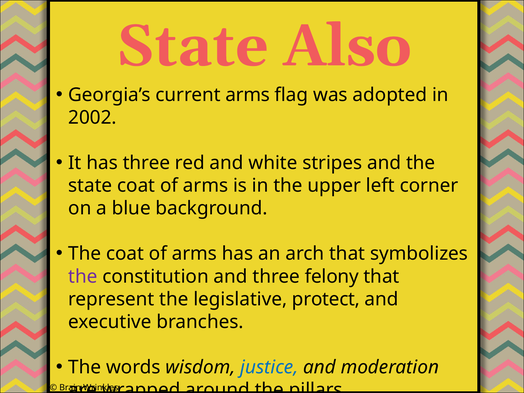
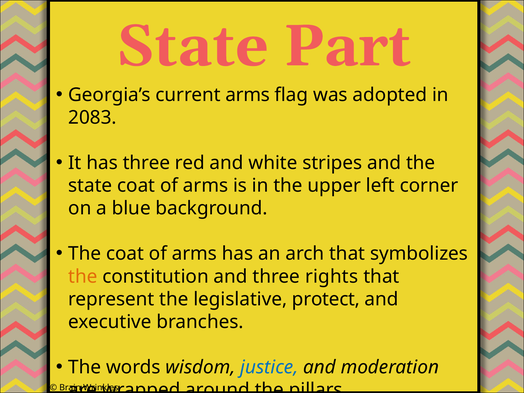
Also: Also -> Part
2002: 2002 -> 2083
the at (83, 276) colour: purple -> orange
felony: felony -> rights
